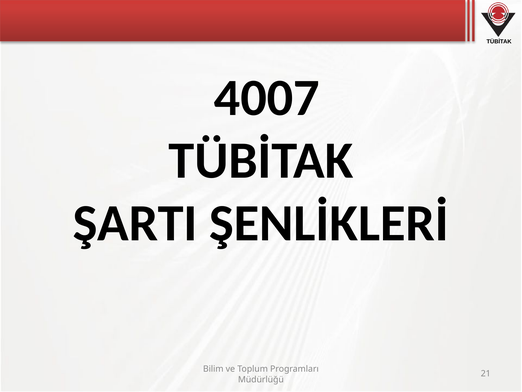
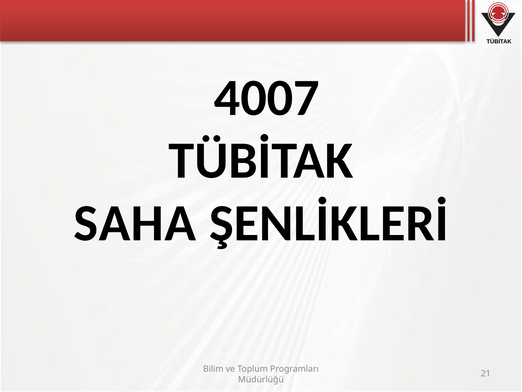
ŞARTI: ŞARTI -> SAHA
